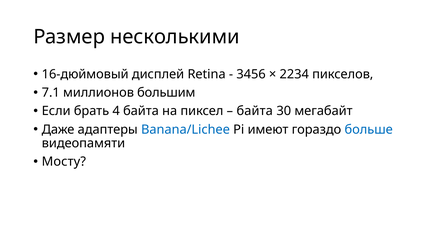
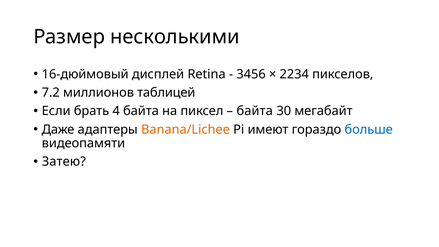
7.1: 7.1 -> 7.2
большим: большим -> таблицей
Banana/Lichee colour: blue -> orange
Мосту: Мосту -> Затею
